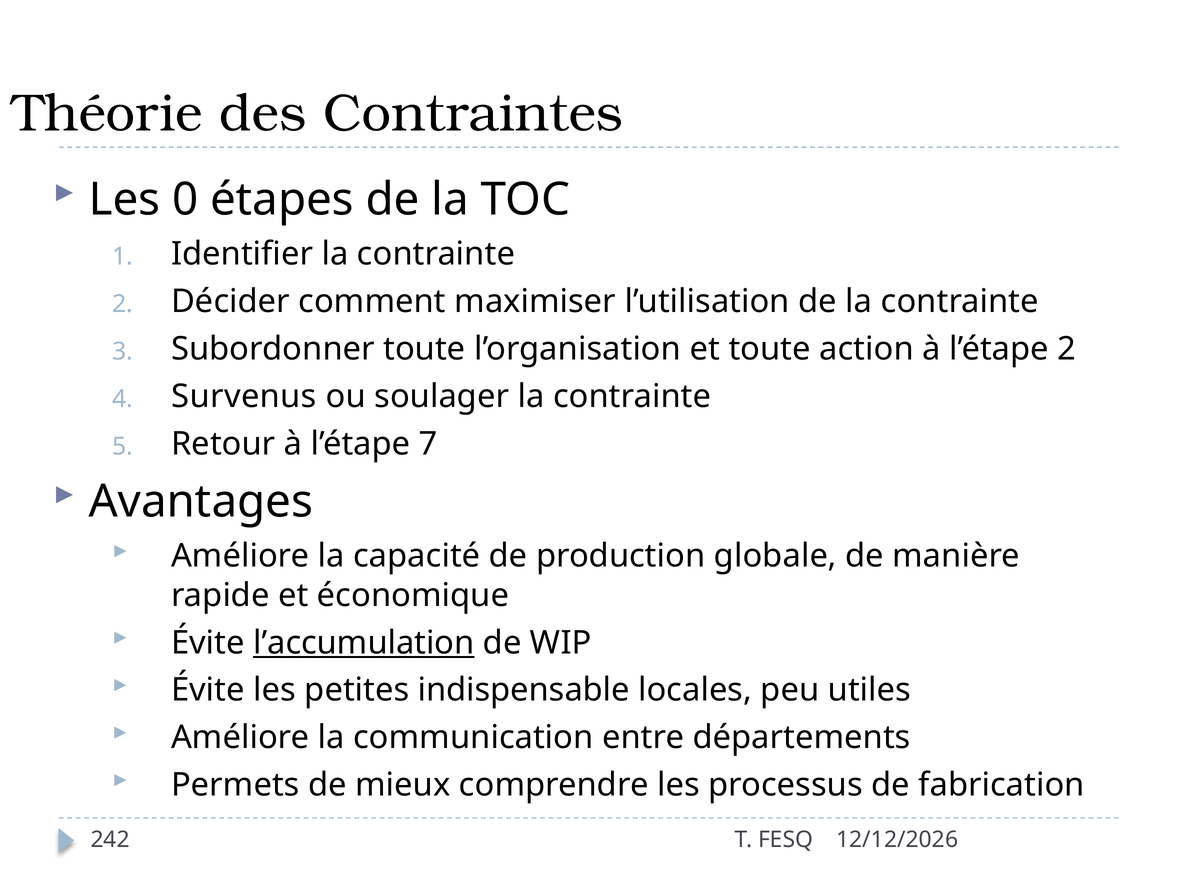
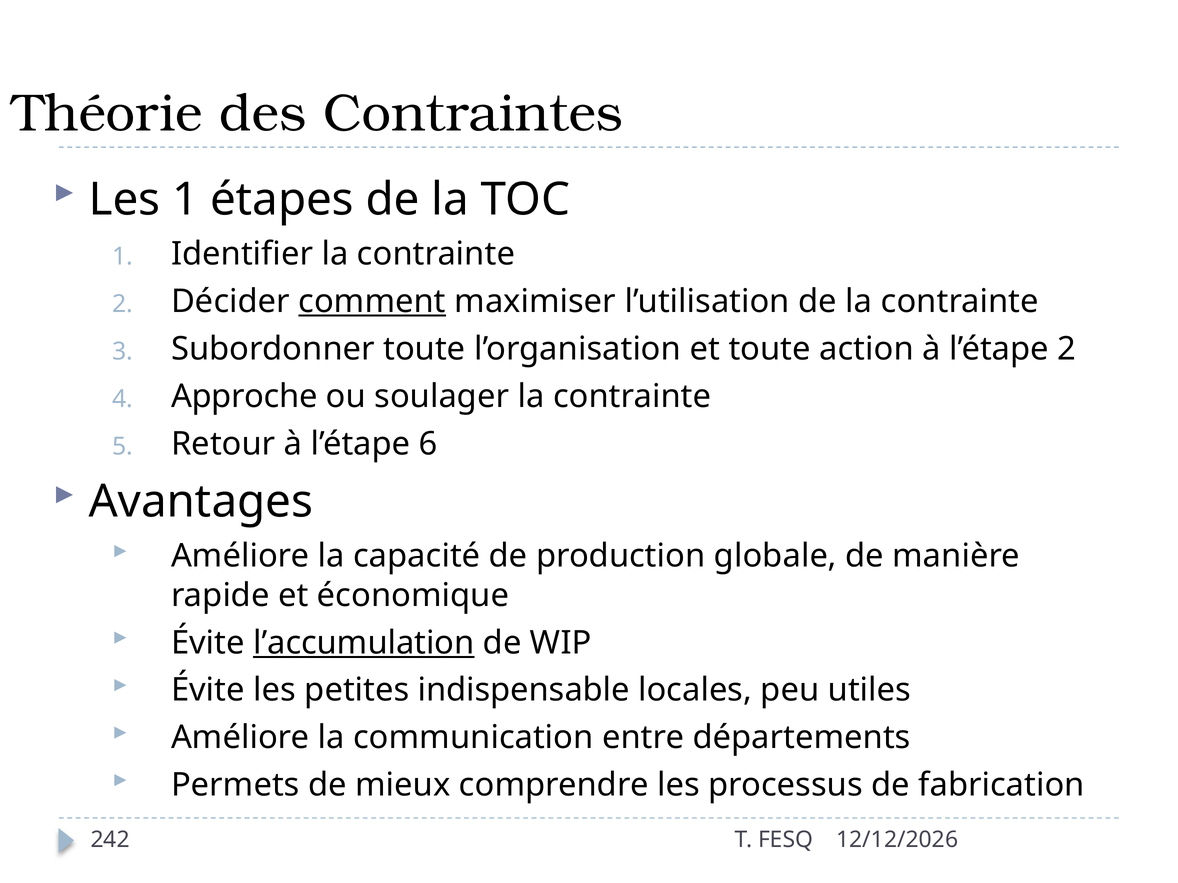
Les 0: 0 -> 1
comment underline: none -> present
Survenus: Survenus -> Approche
7: 7 -> 6
